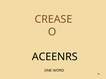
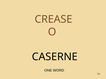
ACEENRS: ACEENRS -> CASERNE
